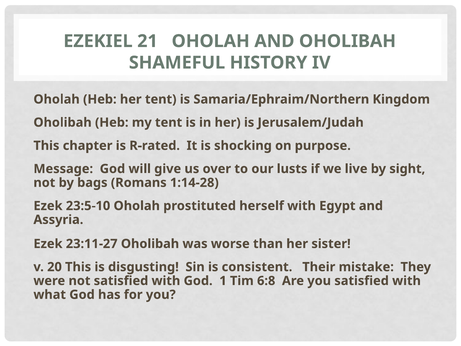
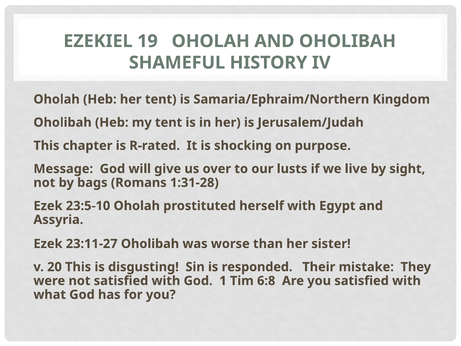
21: 21 -> 19
1:14-28: 1:14-28 -> 1:31-28
consistent: consistent -> responded
